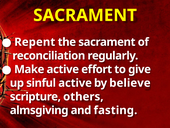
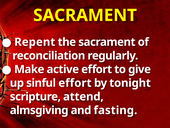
sinful active: active -> effort
believe: believe -> tonight
others: others -> attend
